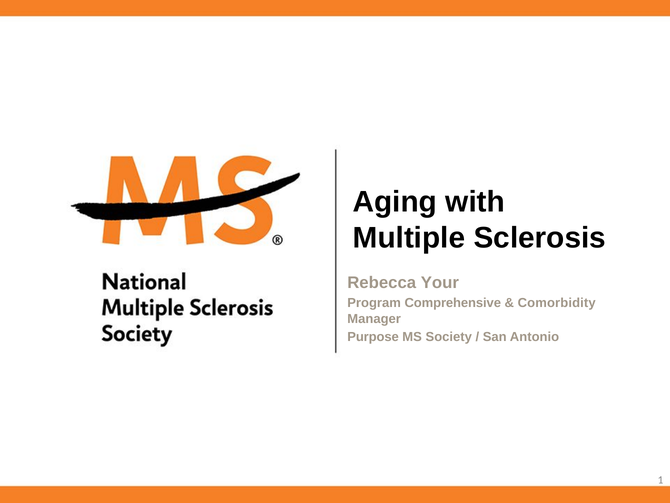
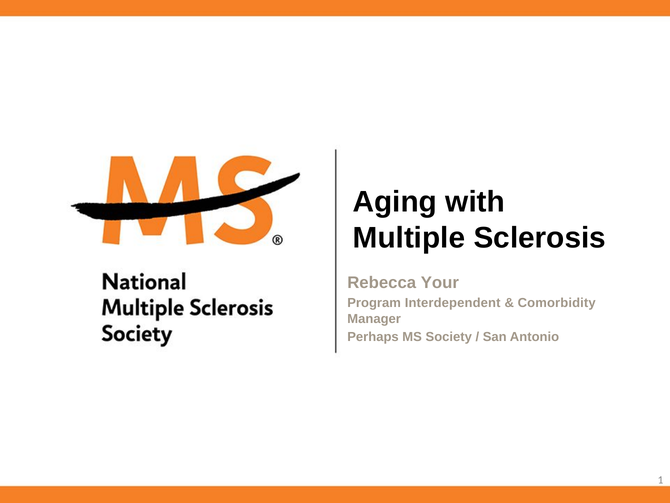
Comprehensive: Comprehensive -> Interdependent
Purpose: Purpose -> Perhaps
